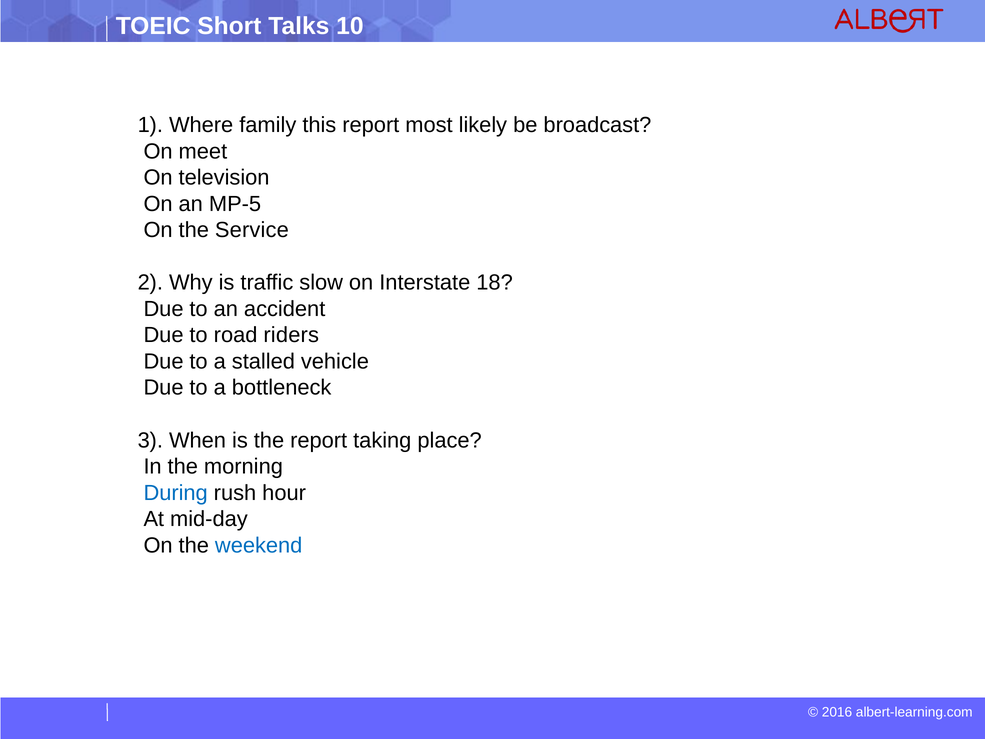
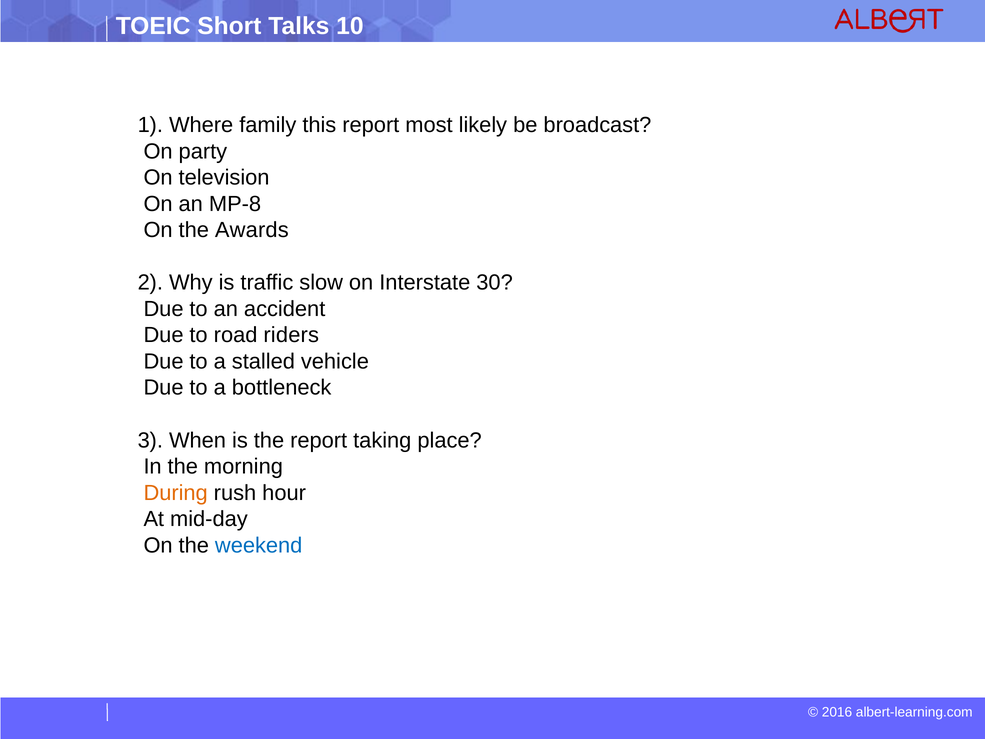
meet: meet -> party
MP-5: MP-5 -> MP-8
Service: Service -> Awards
18: 18 -> 30
During colour: blue -> orange
